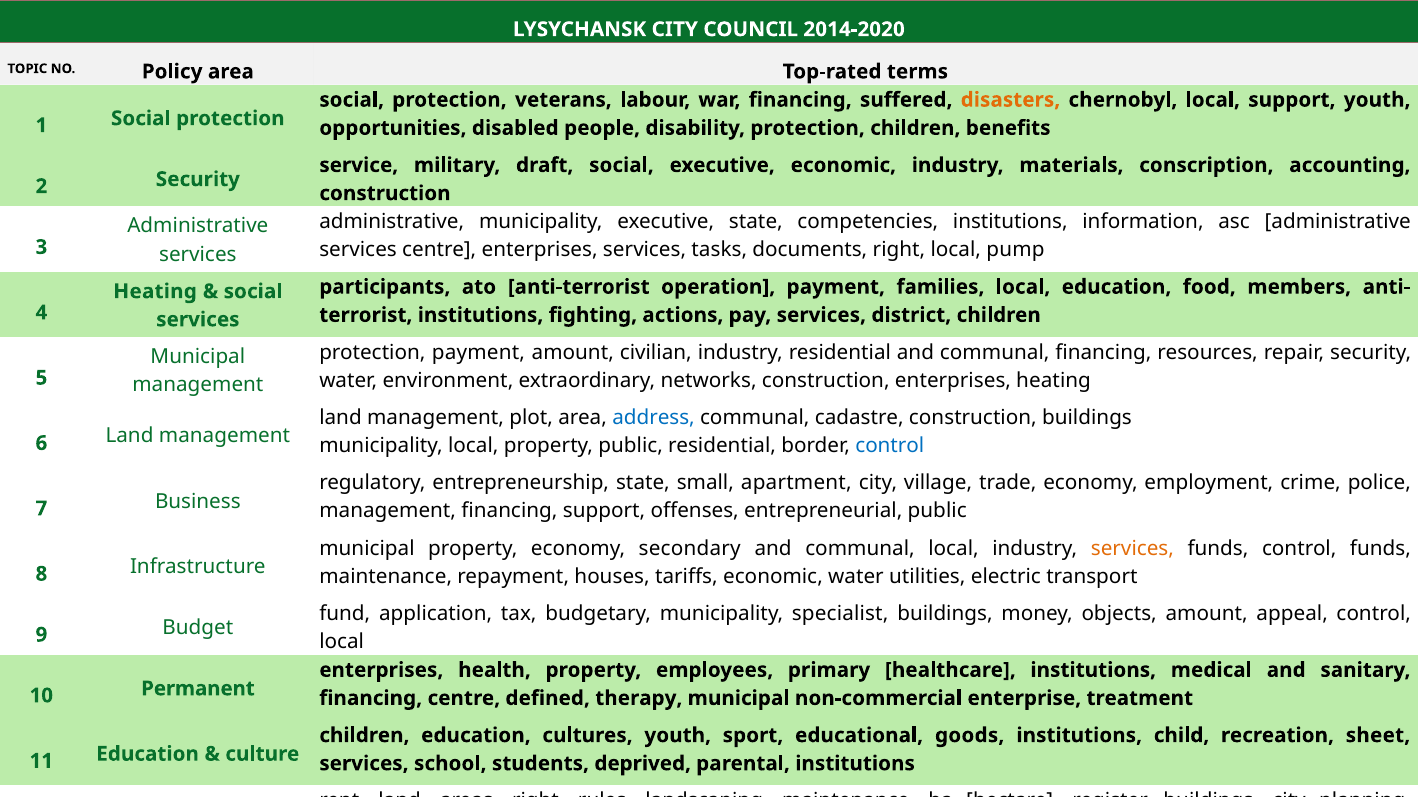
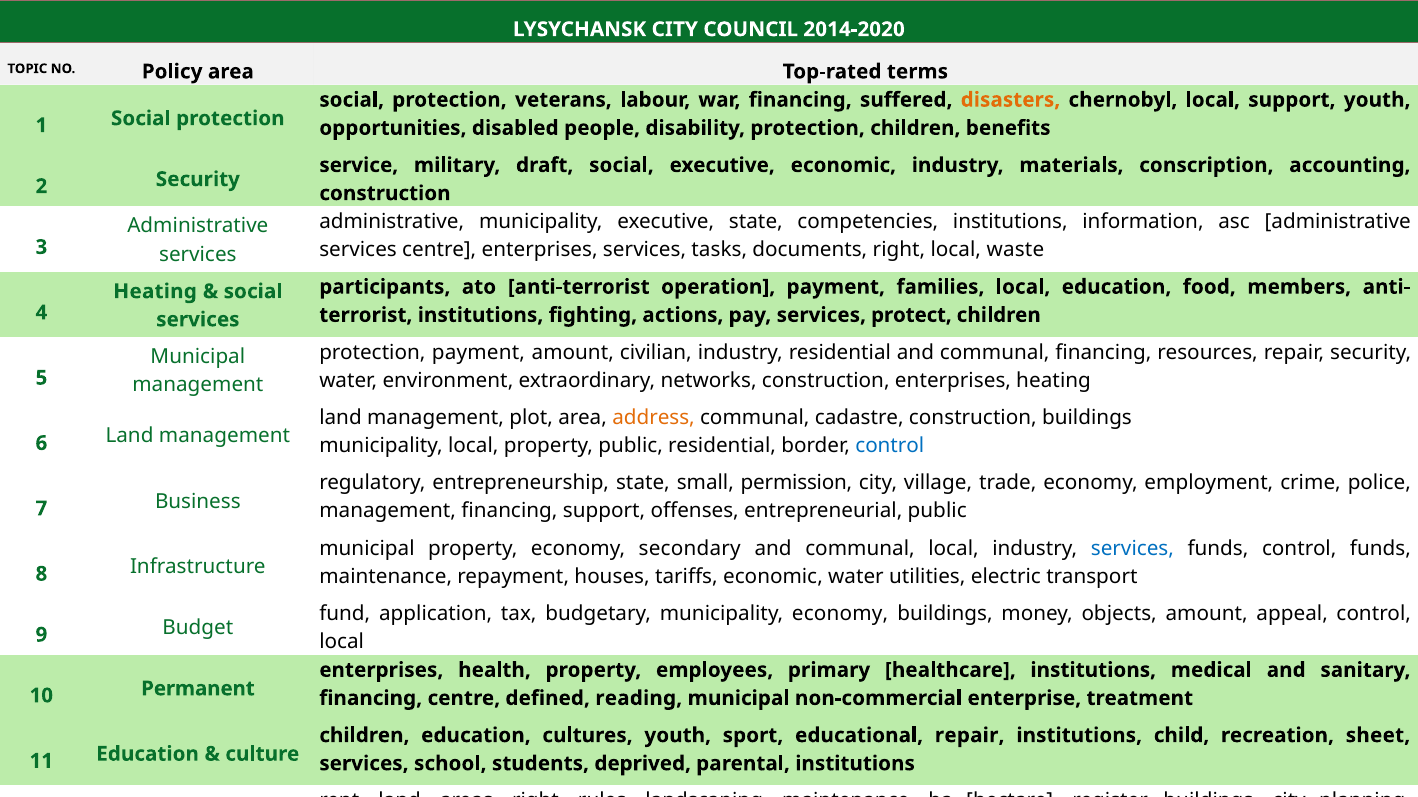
pump: pump -> waste
district: district -> protect
address colour: blue -> orange
apartment: apartment -> permission
services at (1132, 549) colour: orange -> blue
municipality specialist: specialist -> economy
therapy: therapy -> reading
educational goods: goods -> repair
